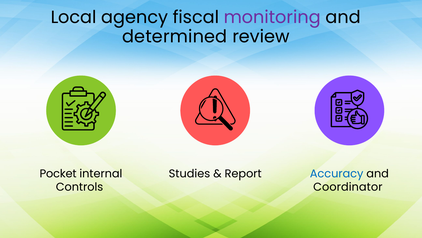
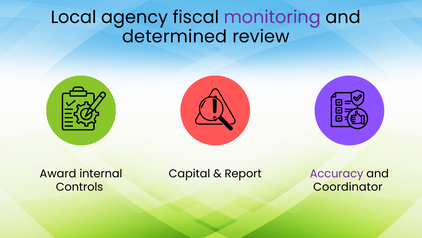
Pocket: Pocket -> Award
Studies: Studies -> Capital
Accuracy colour: blue -> purple
